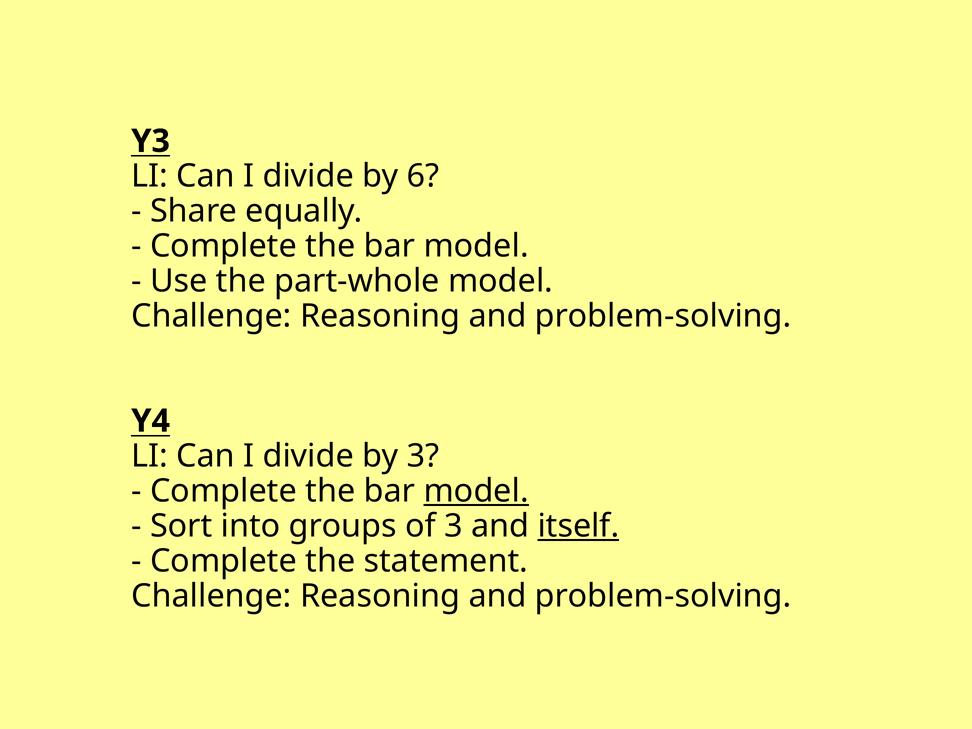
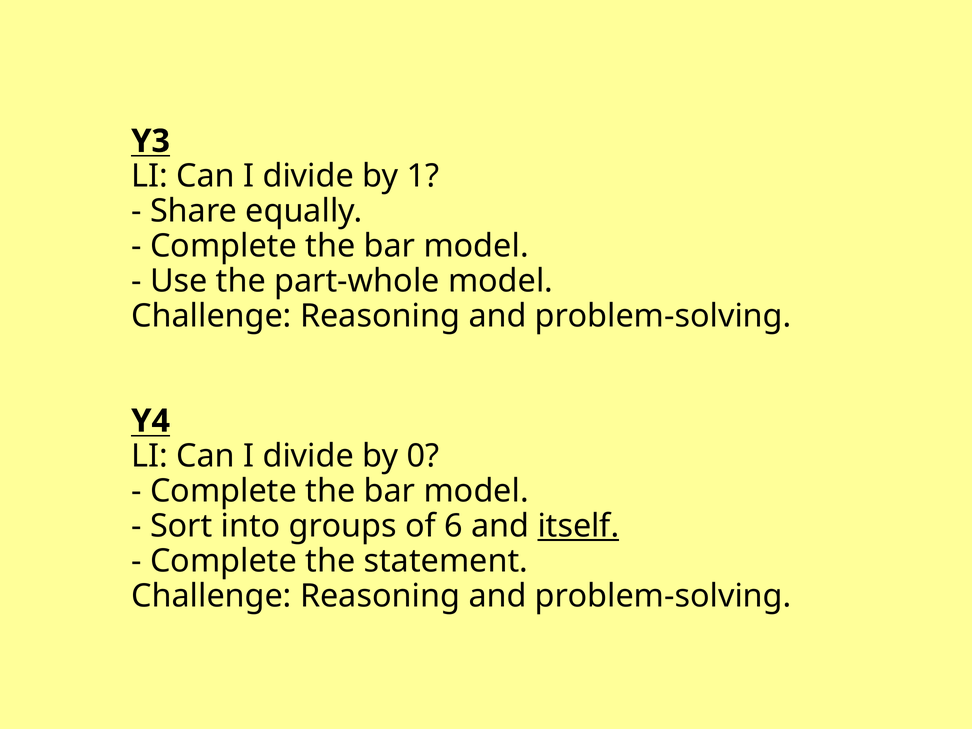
6: 6 -> 1
by 3: 3 -> 0
model at (476, 491) underline: present -> none
of 3: 3 -> 6
